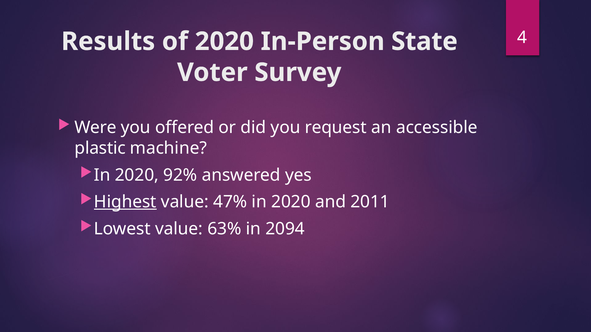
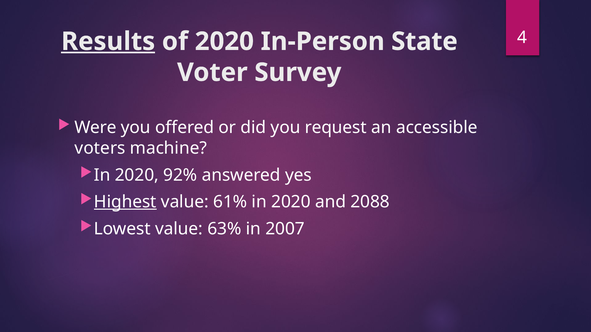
Results underline: none -> present
plastic: plastic -> voters
47%: 47% -> 61%
2011: 2011 -> 2088
2094: 2094 -> 2007
